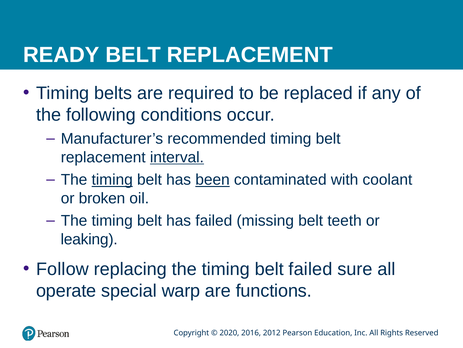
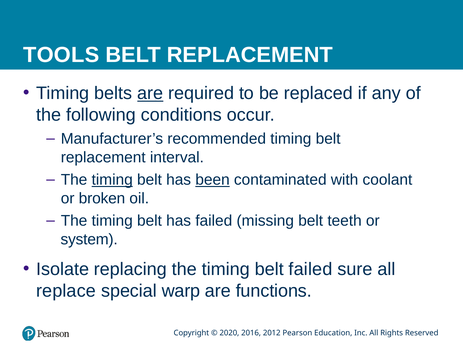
READY: READY -> TOOLS
are at (150, 93) underline: none -> present
interval underline: present -> none
leaking: leaking -> system
Follow: Follow -> Isolate
operate: operate -> replace
